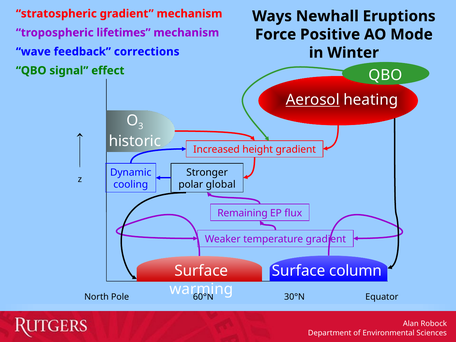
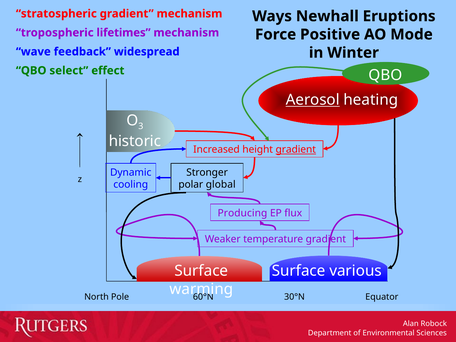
corrections: corrections -> widespread
signal: signal -> select
gradient at (296, 150) underline: none -> present
Remaining: Remaining -> Producing
column: column -> various
